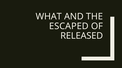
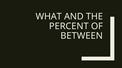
ESCAPED: ESCAPED -> PERCENT
RELEASED: RELEASED -> BETWEEN
